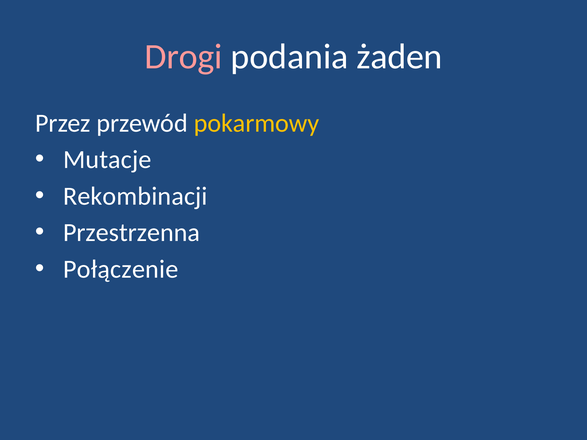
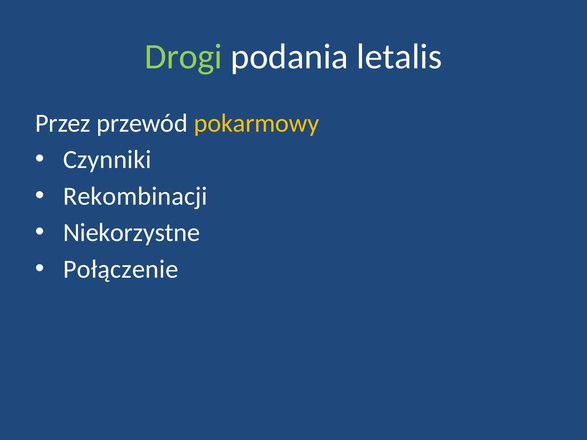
Drogi colour: pink -> light green
żaden: żaden -> letalis
Mutacje: Mutacje -> Czynniki
Przestrzenna: Przestrzenna -> Niekorzystne
